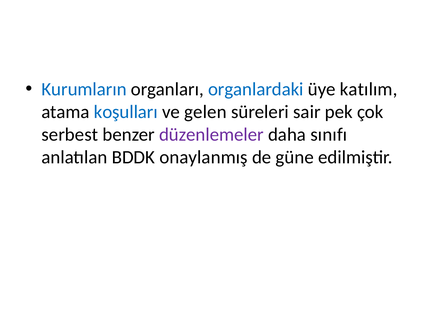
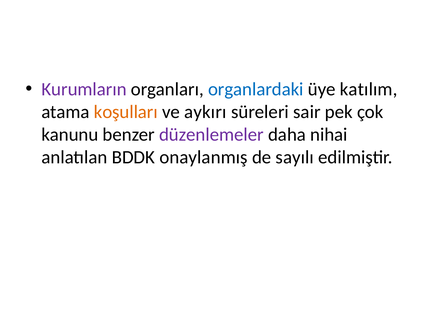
Kurumların colour: blue -> purple
koşulları colour: blue -> orange
gelen: gelen -> aykırı
serbest: serbest -> kanunu
sınıfı: sınıfı -> nihai
güne: güne -> sayılı
